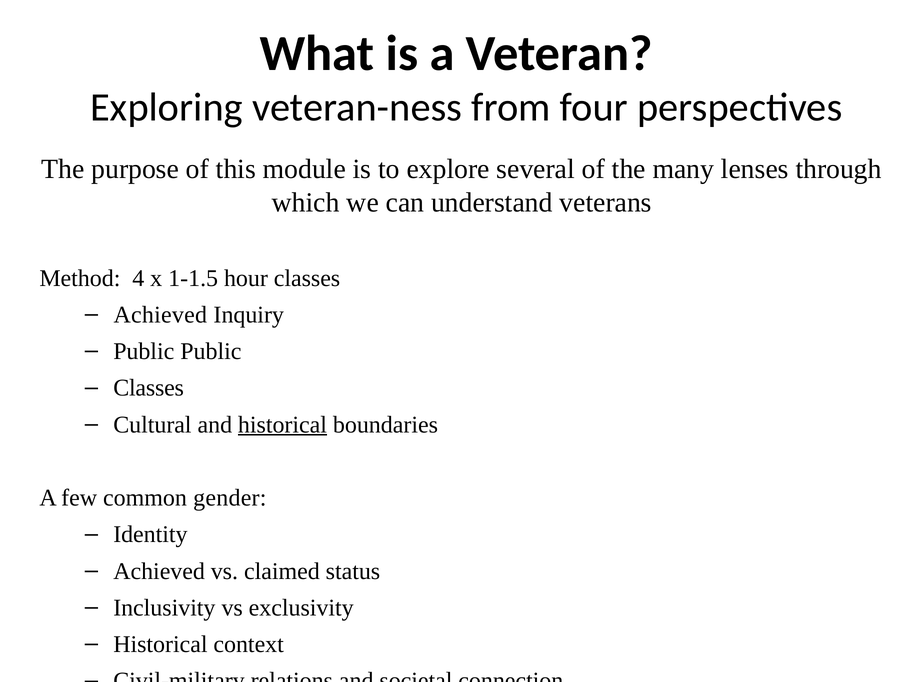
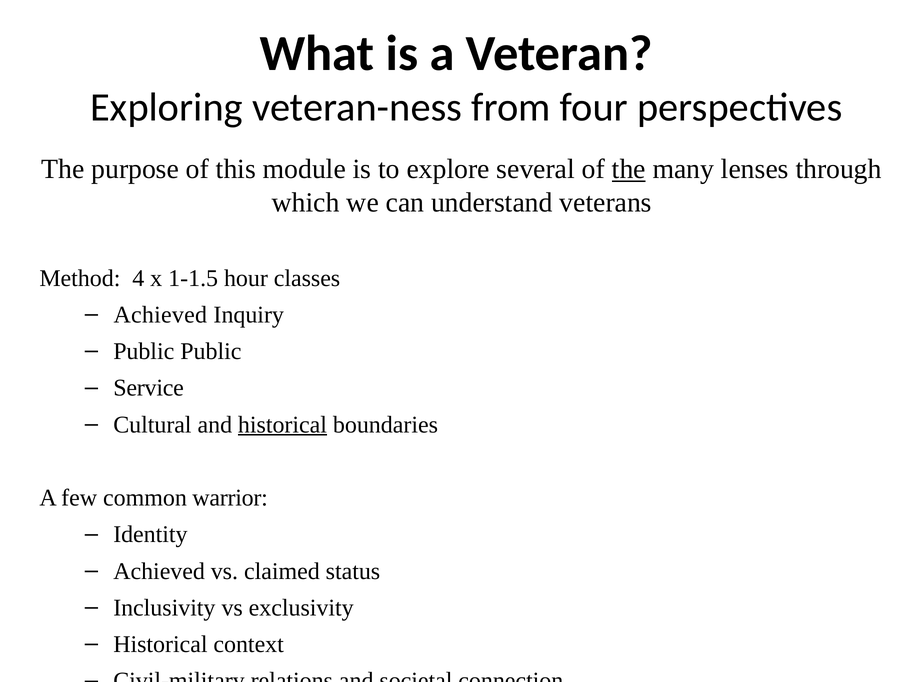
the at (629, 169) underline: none -> present
Classes at (149, 388): Classes -> Service
gender: gender -> warrior
